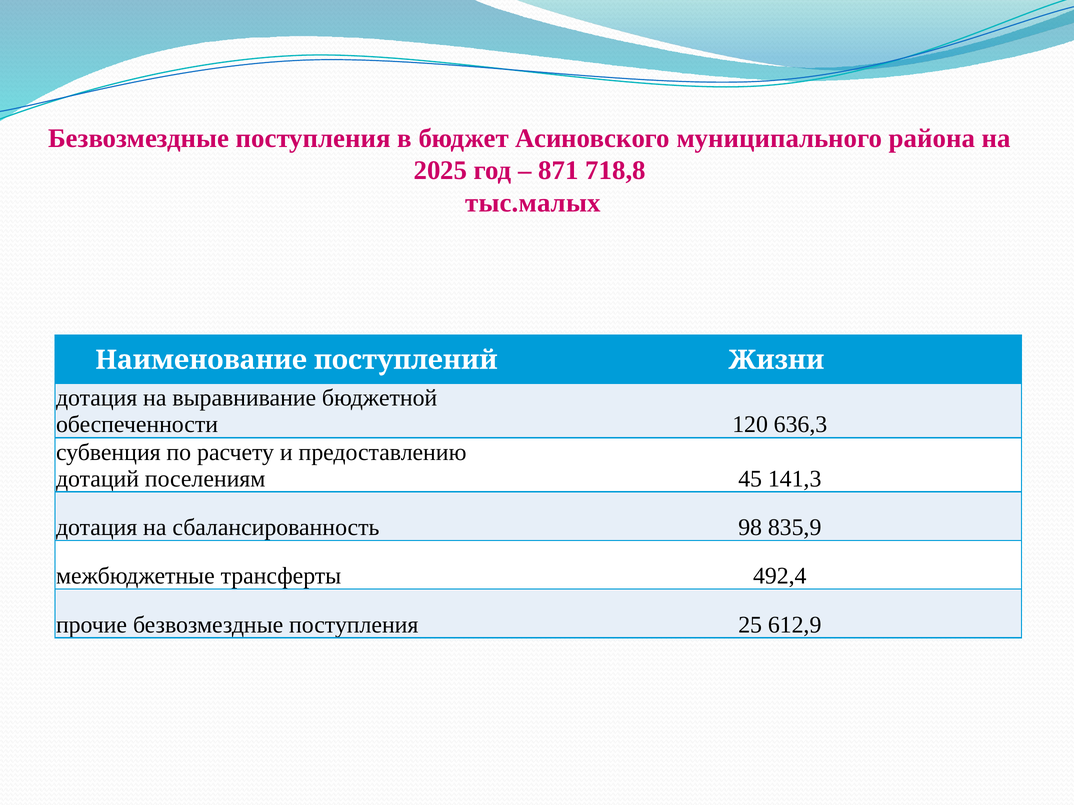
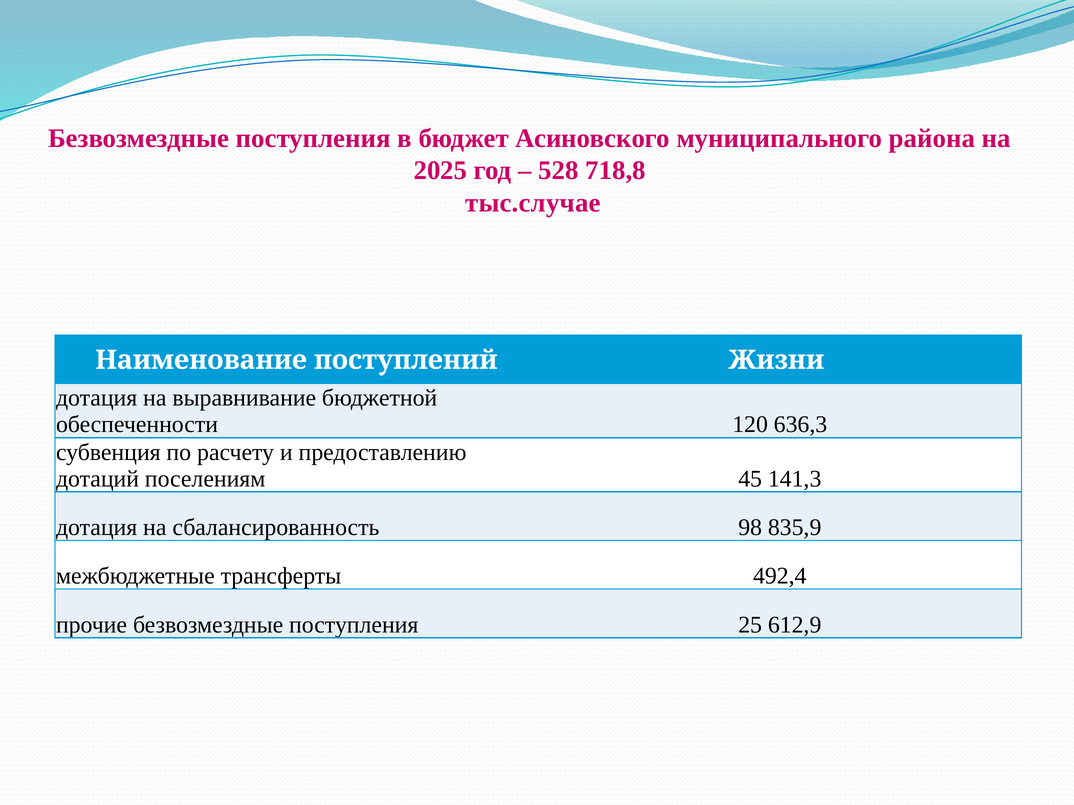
871: 871 -> 528
тыс.малых: тыс.малых -> тыс.случае
